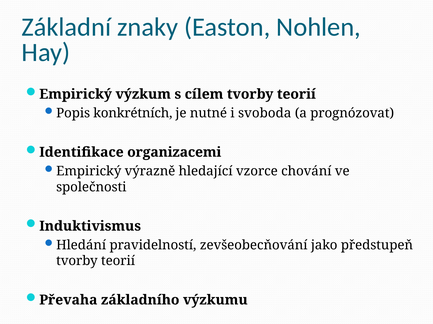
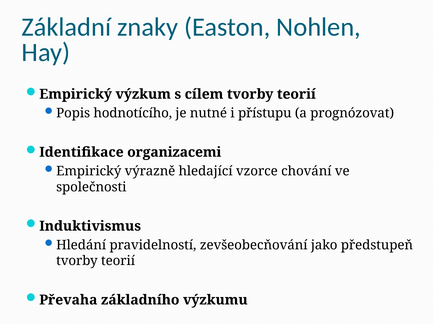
konkrétních: konkrétních -> hodnotícího
svoboda: svoboda -> přístupu
